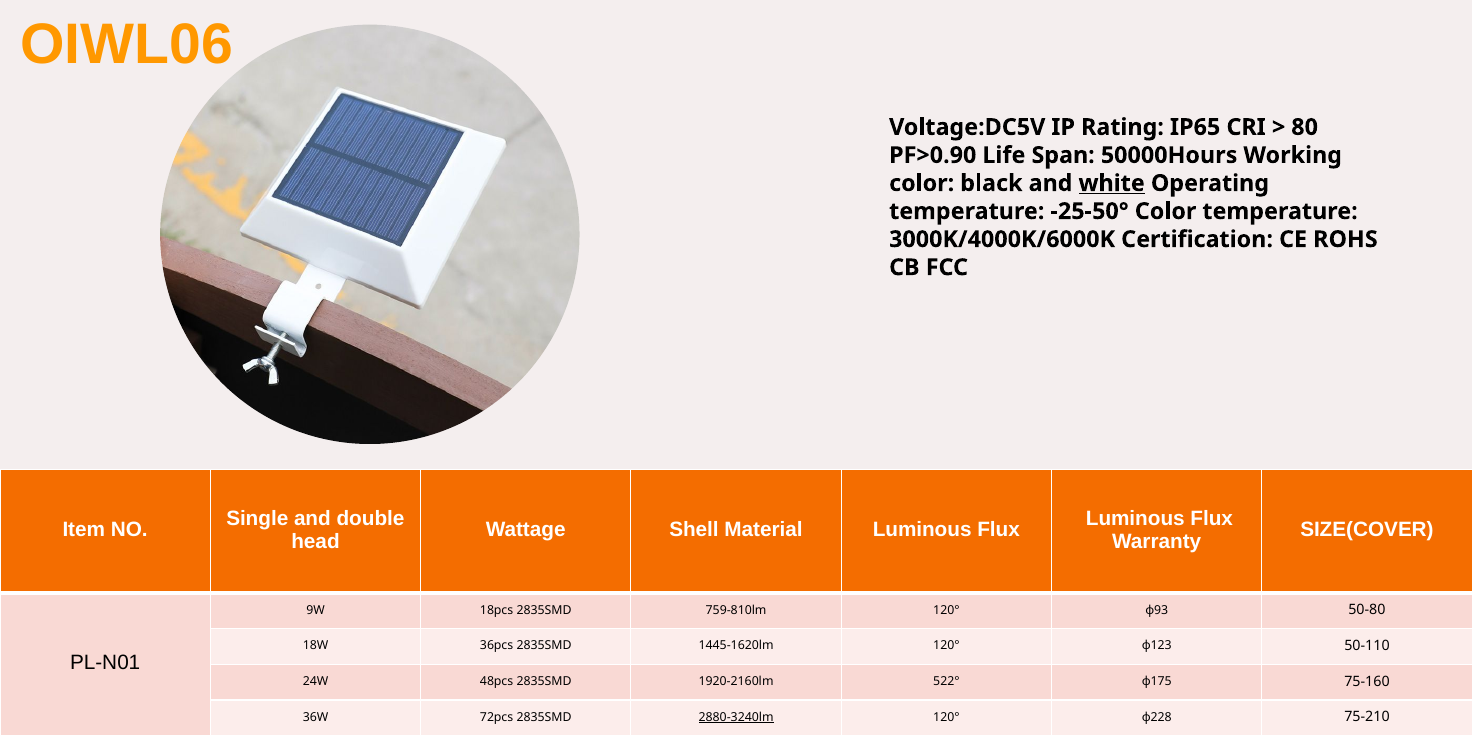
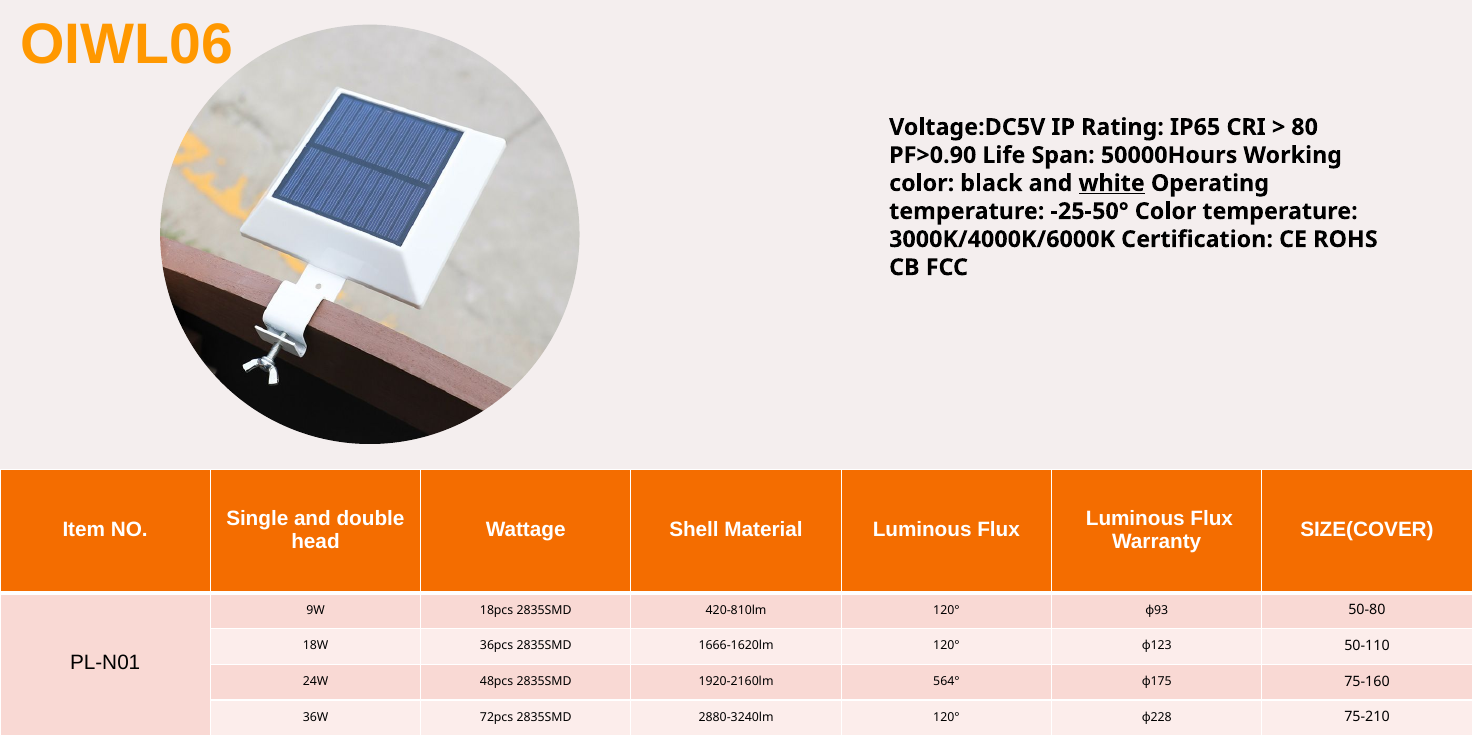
759-810lm: 759-810lm -> 420-810lm
1445-1620lm: 1445-1620lm -> 1666-1620lm
522°: 522° -> 564°
2880-3240lm underline: present -> none
